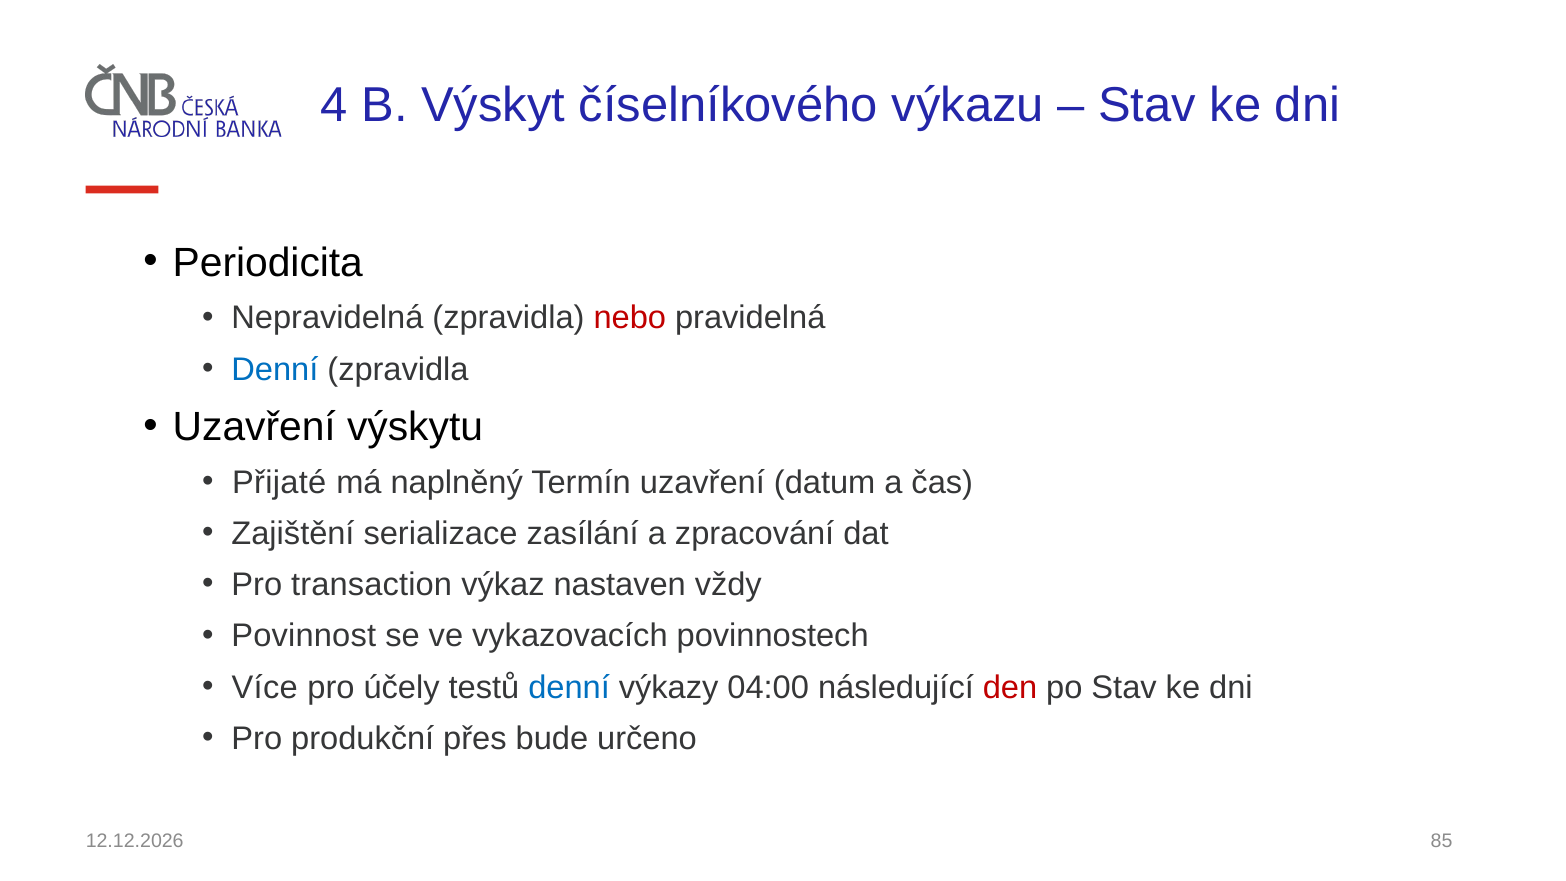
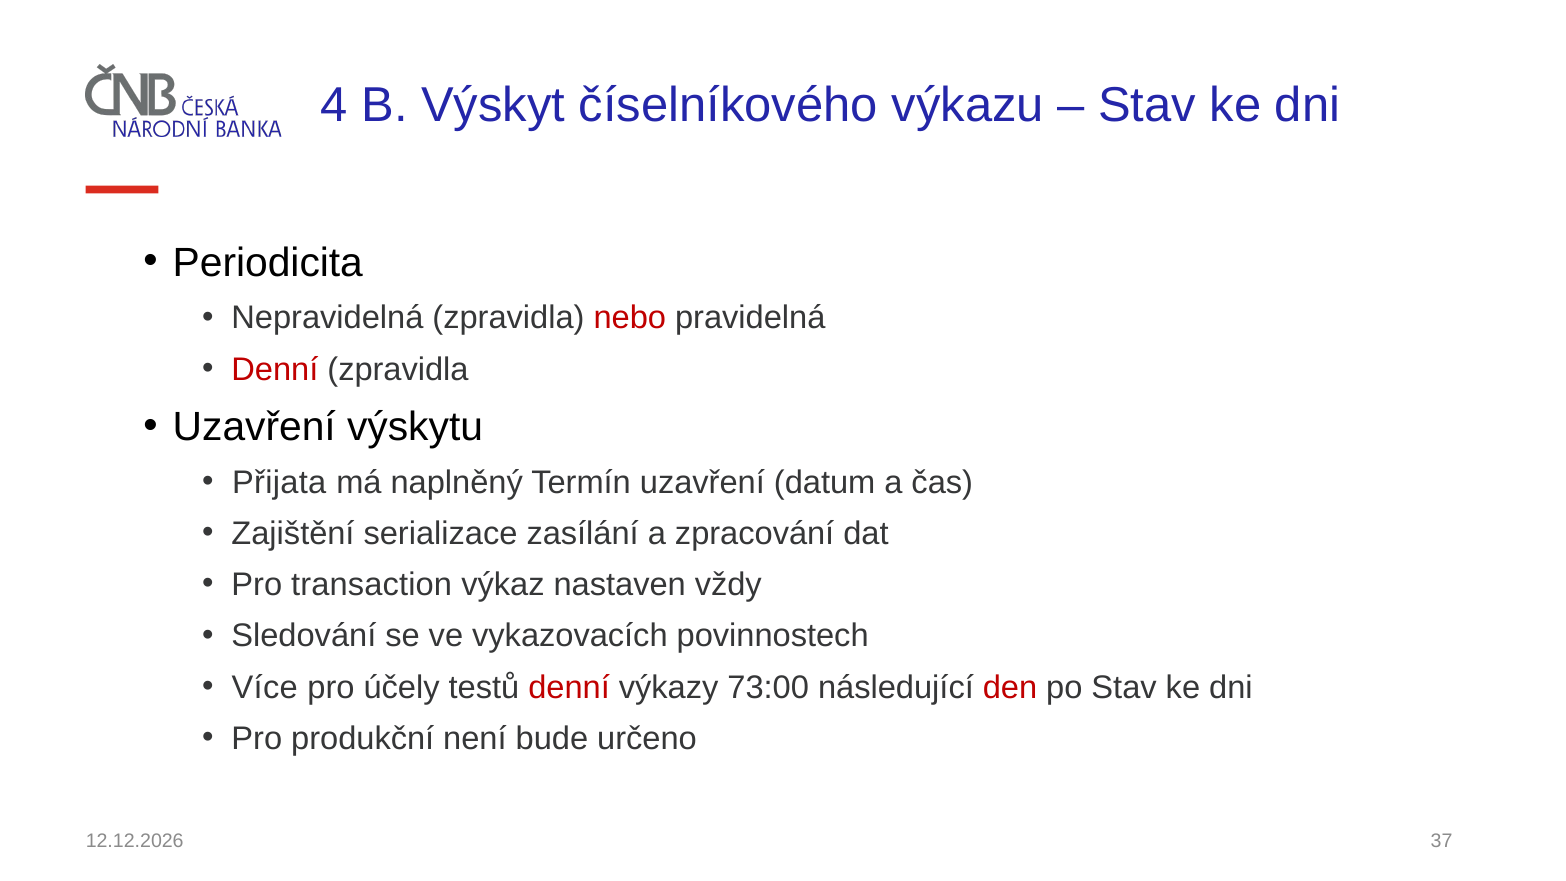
Denní at (275, 369) colour: blue -> red
Přijaté: Přijaté -> Přijata
Povinnost: Povinnost -> Sledování
denní at (569, 687) colour: blue -> red
04:00: 04:00 -> 73:00
přes: přes -> není
85: 85 -> 37
